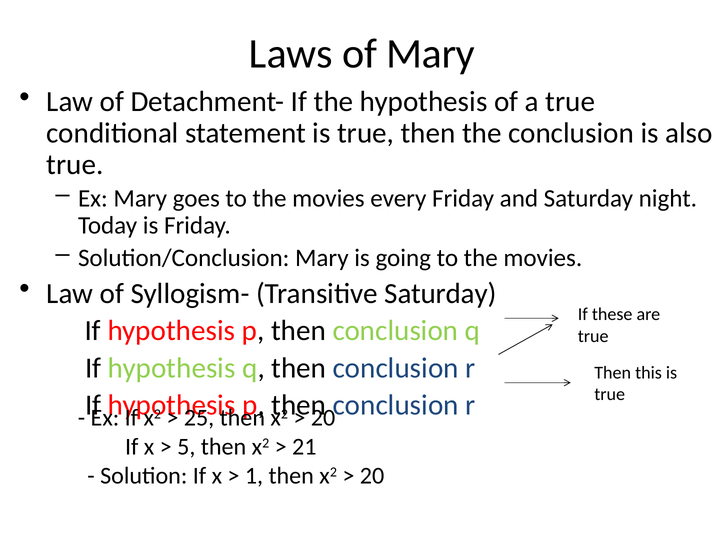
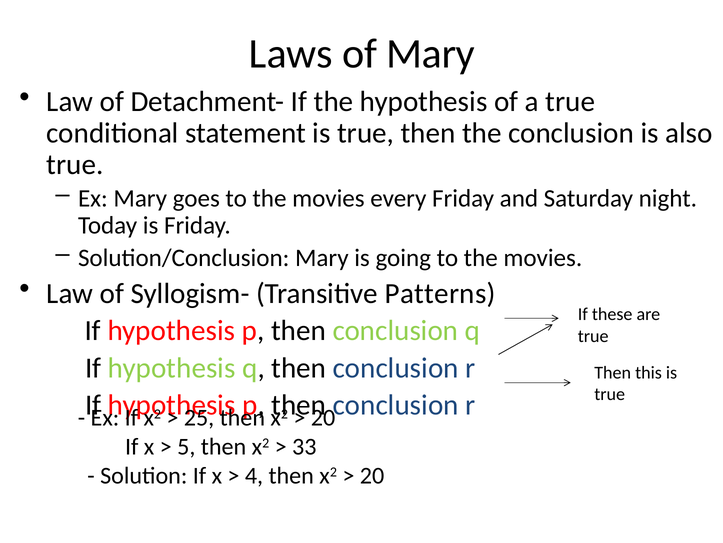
Transitive Saturday: Saturday -> Patterns
21: 21 -> 33
1: 1 -> 4
